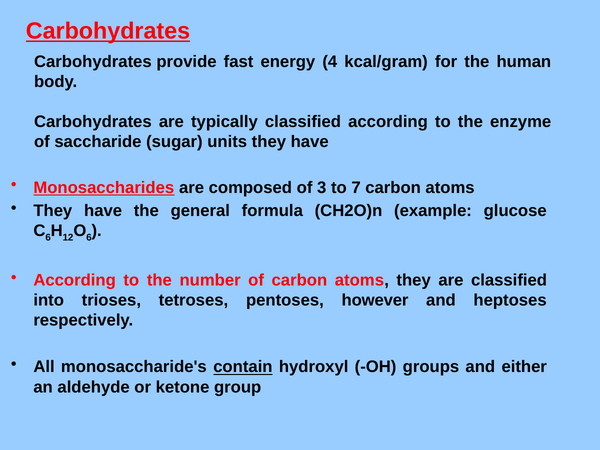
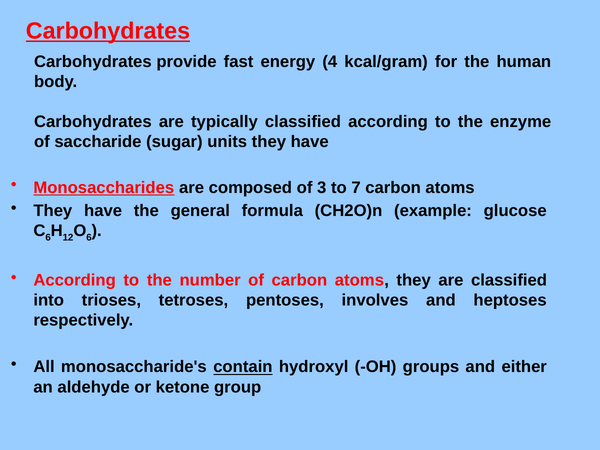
however: however -> involves
